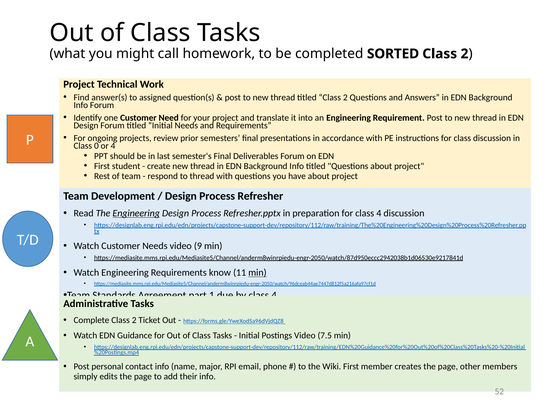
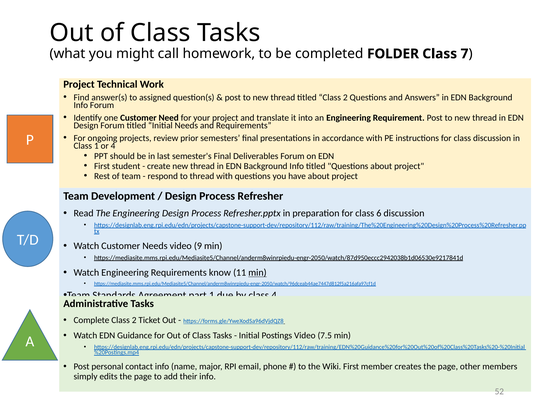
SORTED: SORTED -> FOLDER
2 at (465, 54): 2 -> 7
Class 0: 0 -> 1
Engineering at (136, 213) underline: present -> none
for class 4: 4 -> 6
